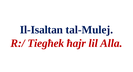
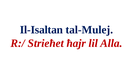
Tiegħek: Tiegħek -> Strieħet
